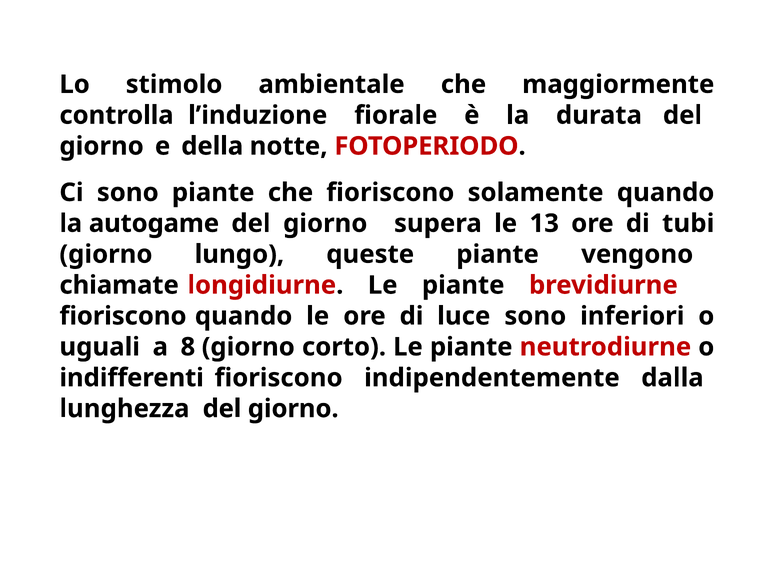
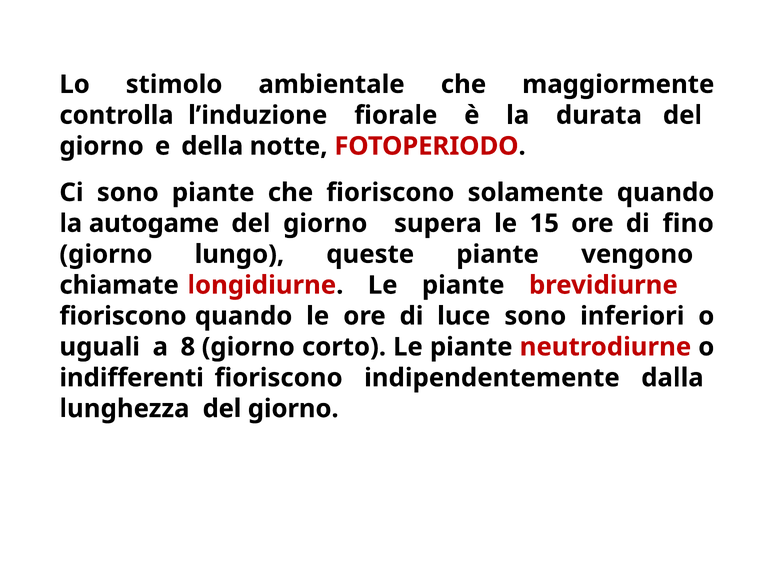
13: 13 -> 15
tubi: tubi -> fino
